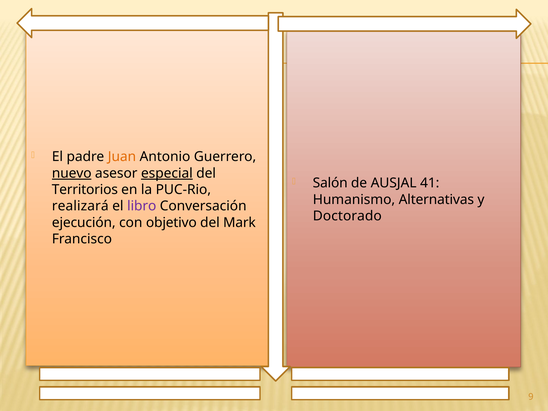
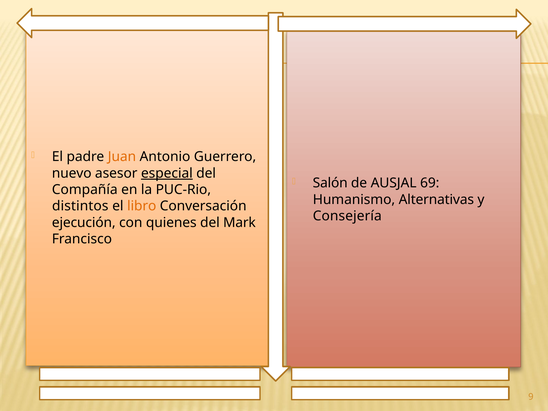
nuevo underline: present -> none
41: 41 -> 69
Territorios: Territorios -> Compañía
realizará: realizará -> distintos
libro colour: purple -> orange
Doctorado: Doctorado -> Consejería
objetivo: objetivo -> quienes
